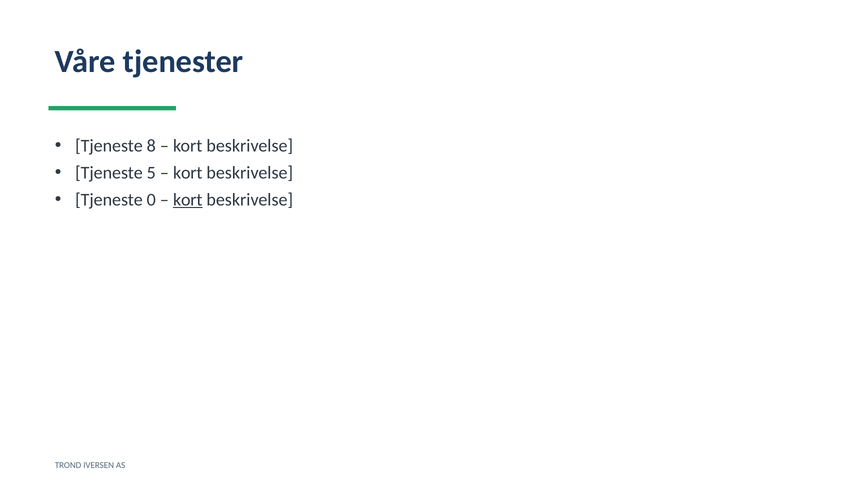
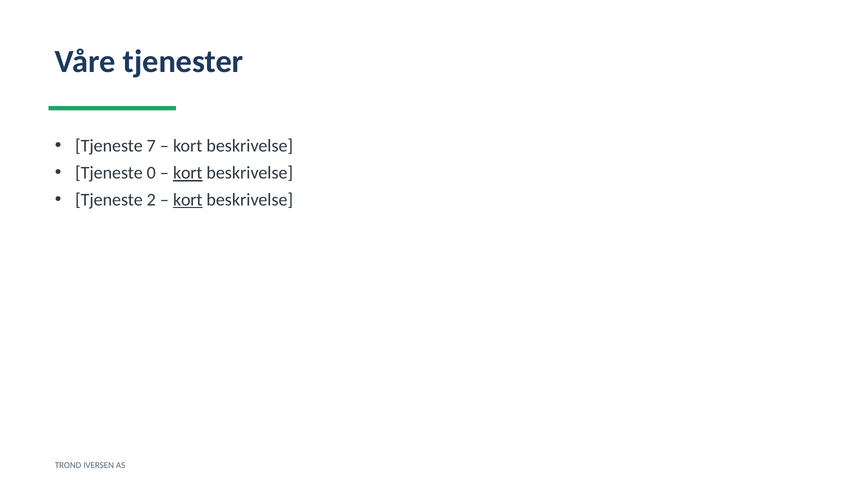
8: 8 -> 7
5: 5 -> 0
kort at (188, 173) underline: none -> present
0: 0 -> 2
